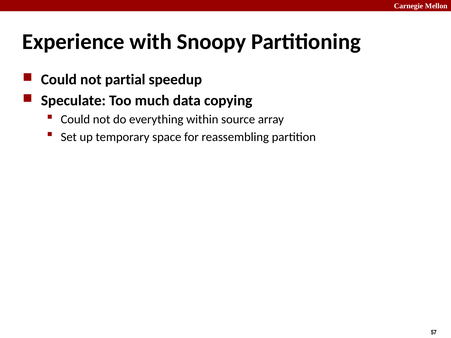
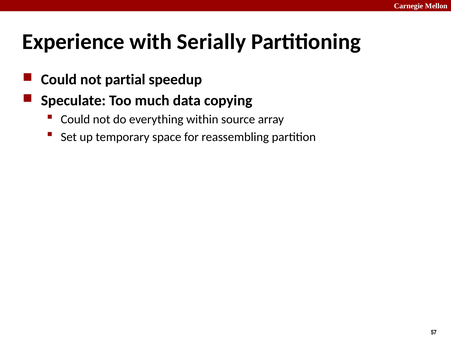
Snoopy: Snoopy -> Serially
